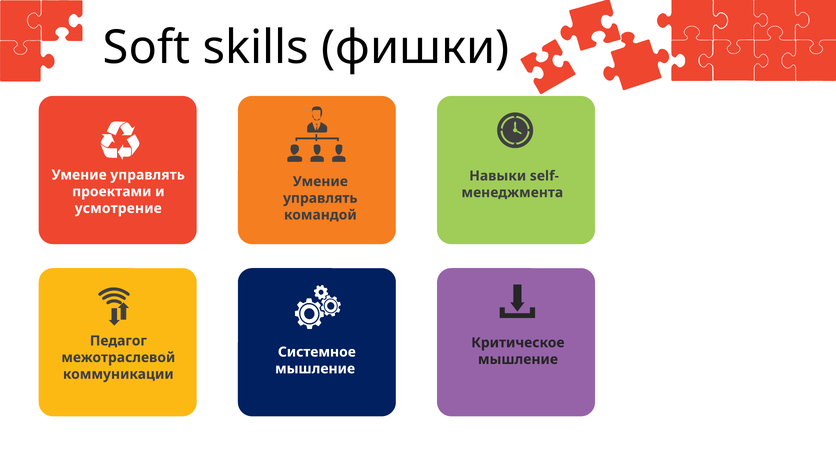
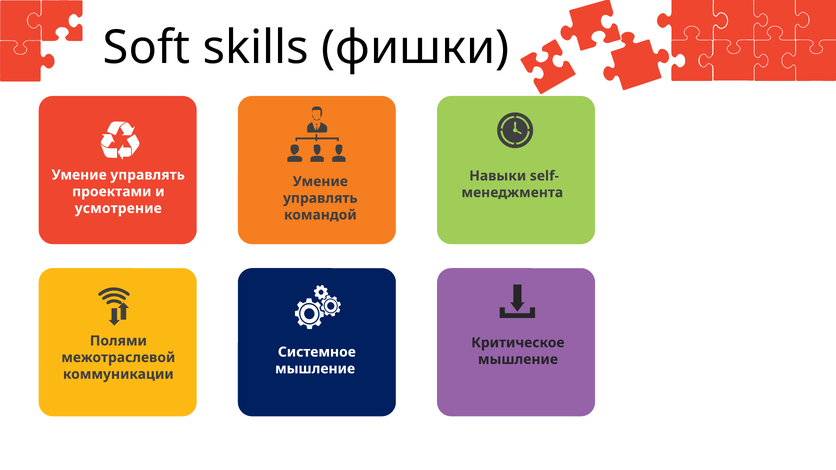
Педагог: Педагог -> Полями
